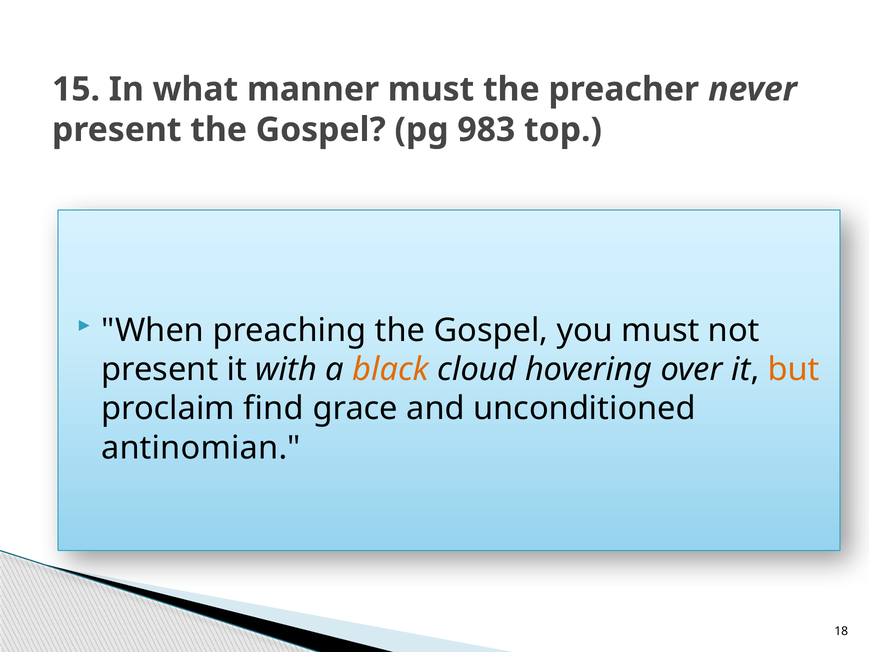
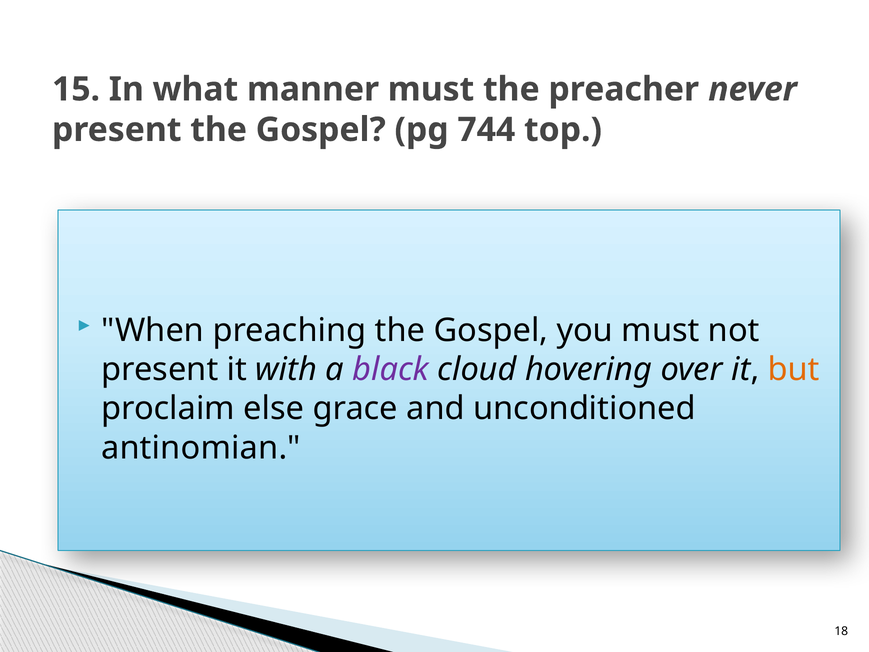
983: 983 -> 744
black colour: orange -> purple
find: find -> else
